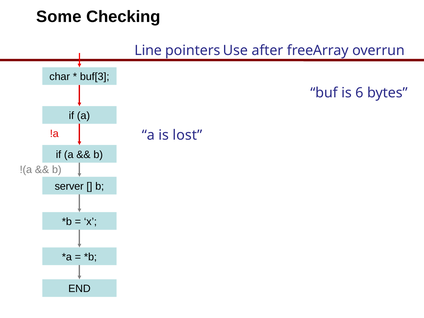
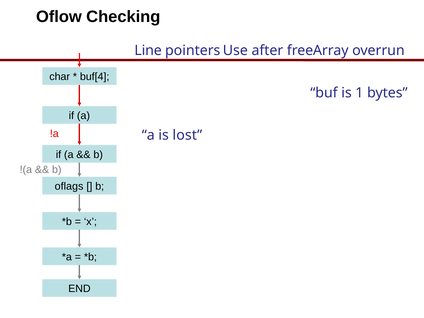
Some: Some -> Oflow
buf[3: buf[3 -> buf[4
6: 6 -> 1
server: server -> oflags
